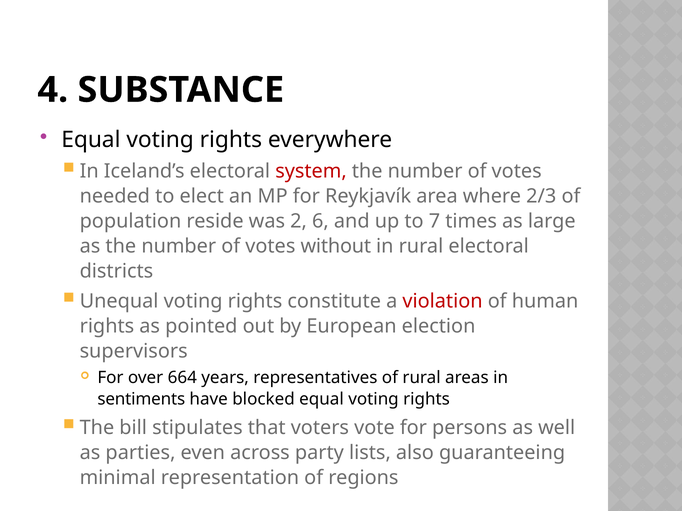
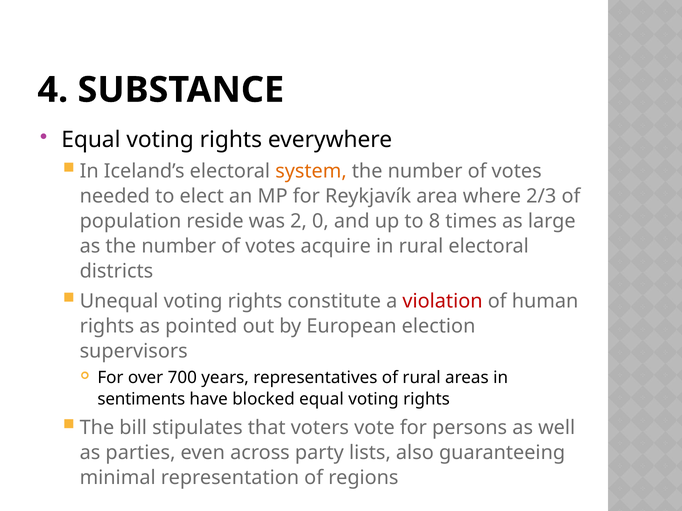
system colour: red -> orange
6: 6 -> 0
7: 7 -> 8
without: without -> acquire
664: 664 -> 700
